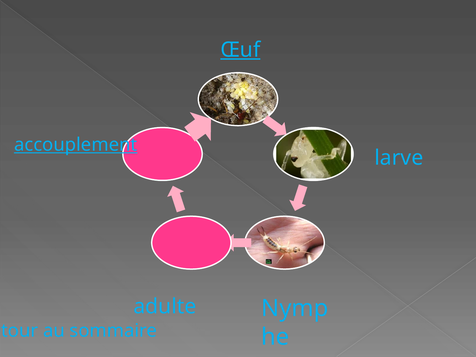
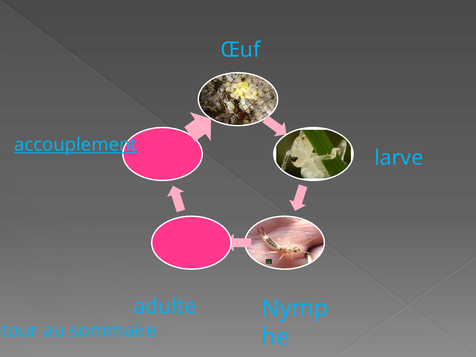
Œuf underline: present -> none
